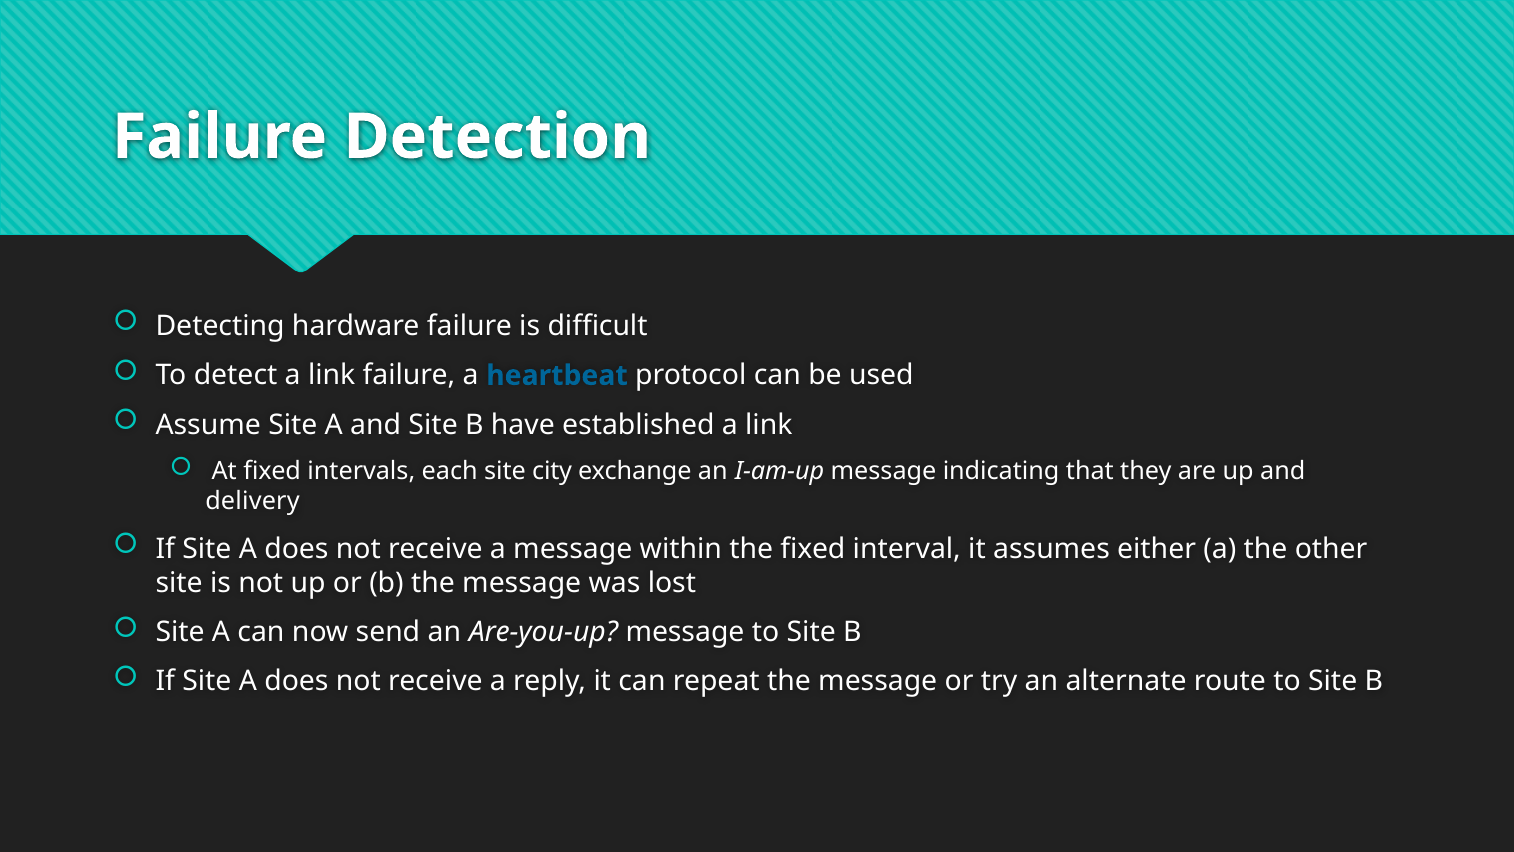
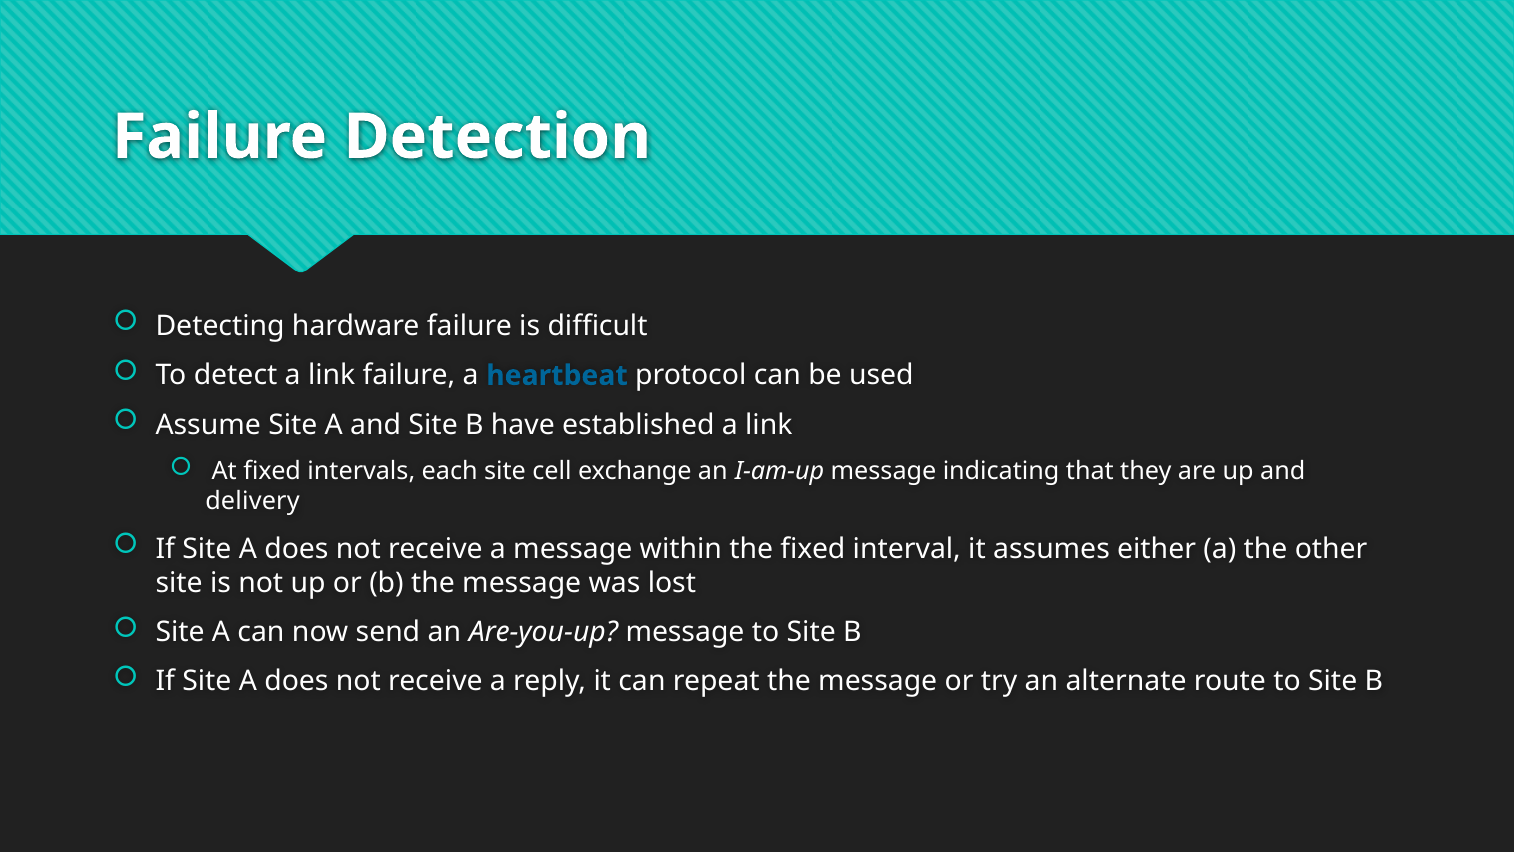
city: city -> cell
